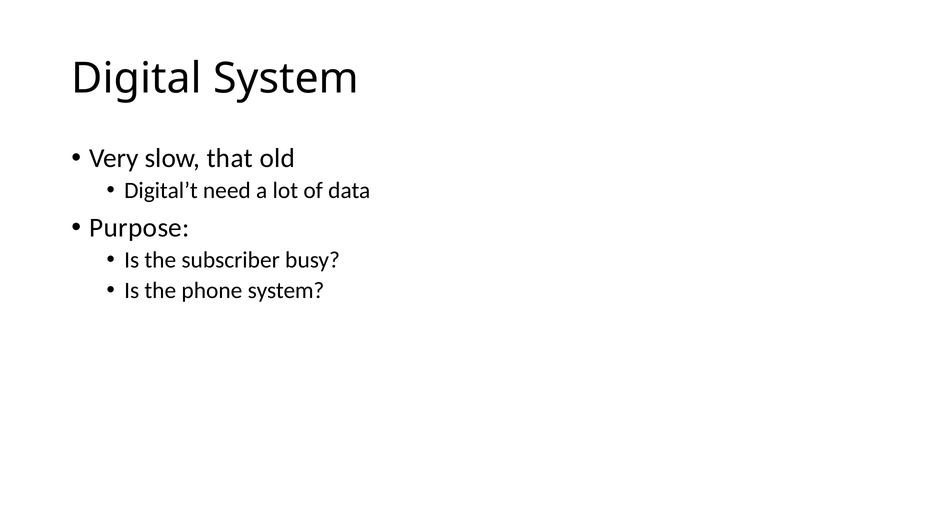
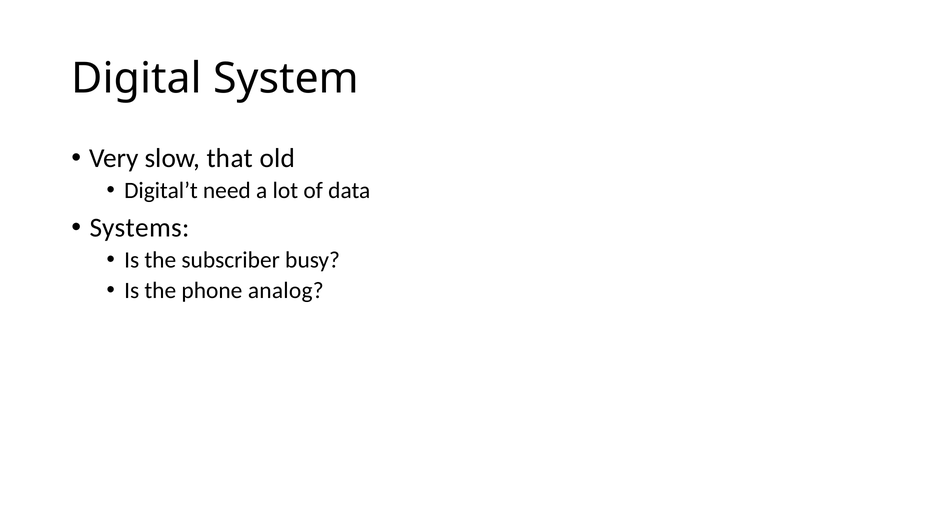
Purpose: Purpose -> Systems
phone system: system -> analog
